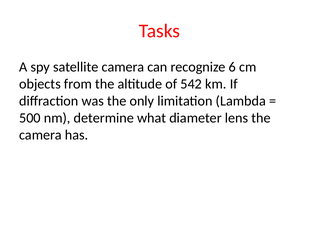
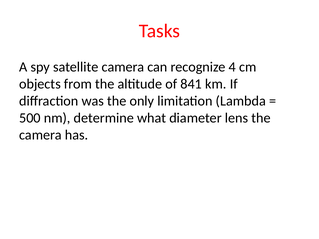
6: 6 -> 4
542: 542 -> 841
